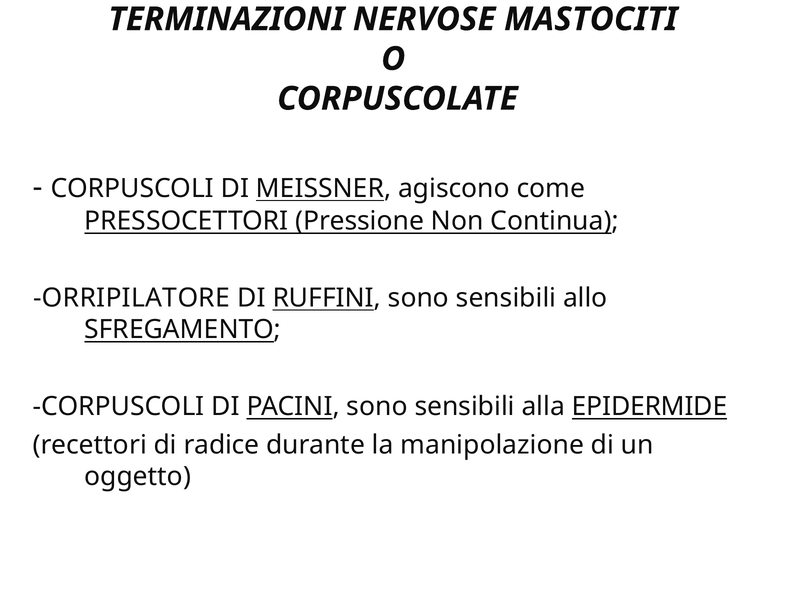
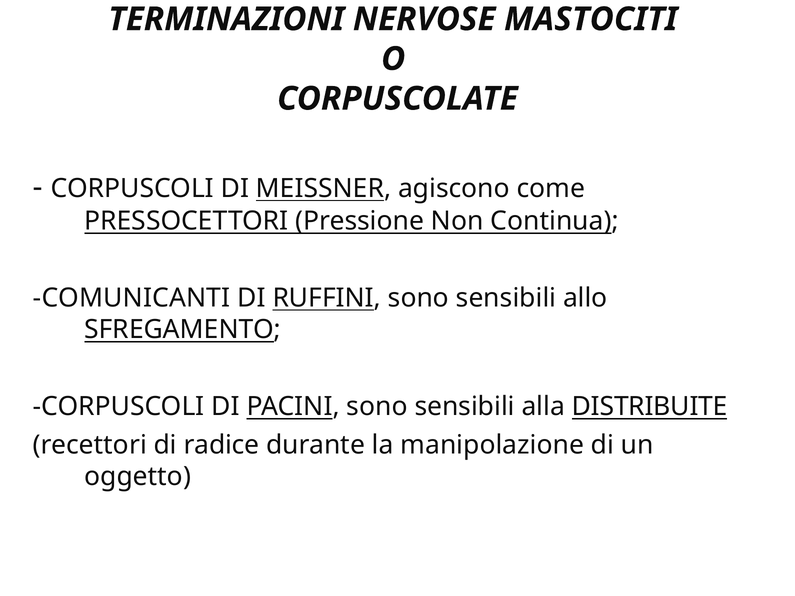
ORRIPILATORE: ORRIPILATORE -> COMUNICANTI
EPIDERMIDE: EPIDERMIDE -> DISTRIBUITE
